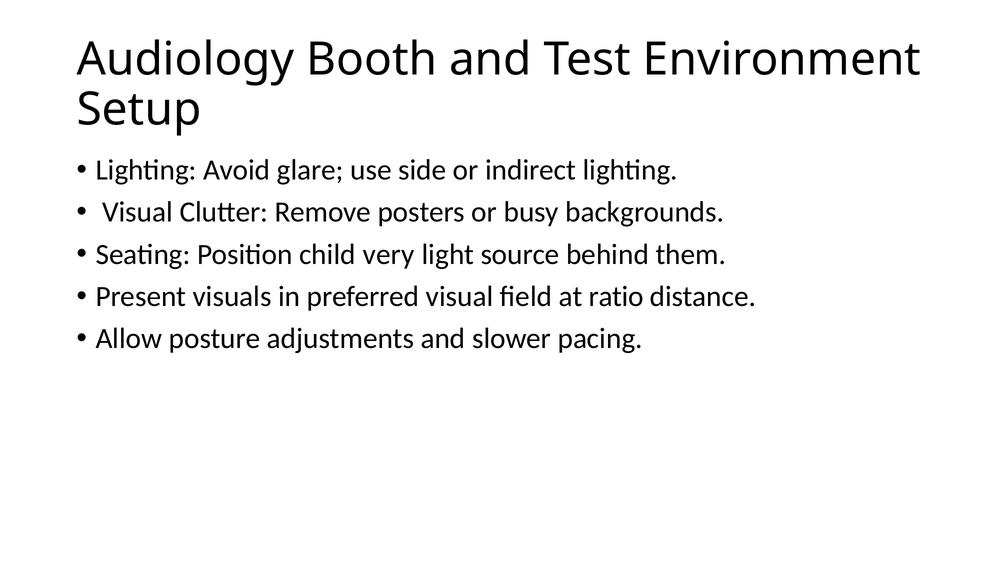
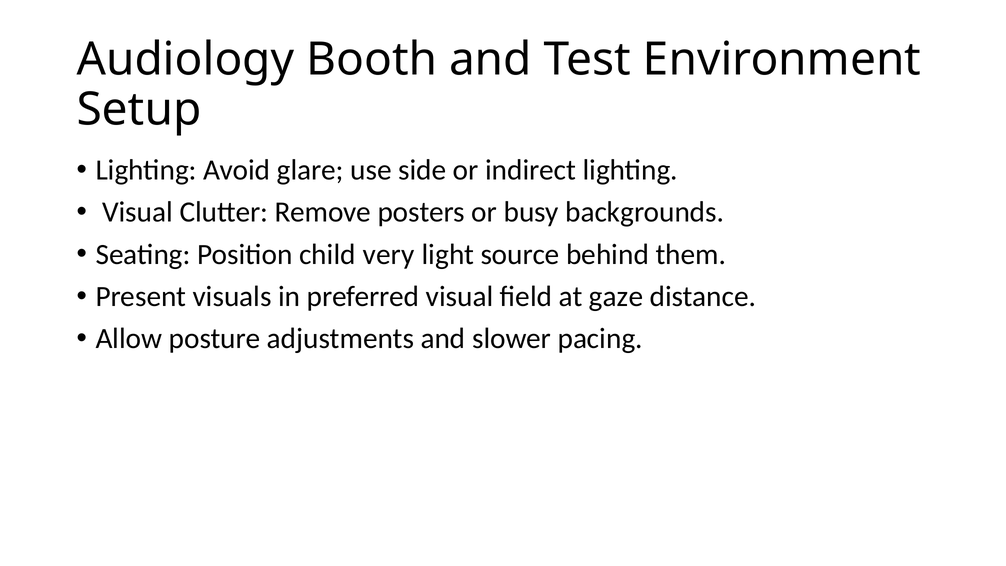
ratio: ratio -> gaze
